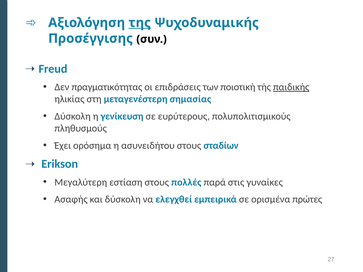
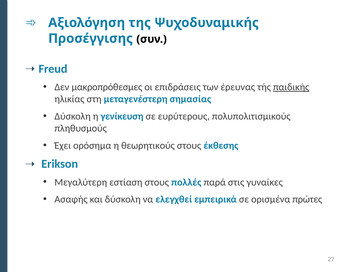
της underline: present -> none
πραγματικότητας: πραγματικότητας -> μακροπρόθεσμες
ποιοτική: ποιοτική -> έρευνας
ασυνειδήτου: ασυνειδήτου -> θεωρητικούς
σταδίων: σταδίων -> έκθεσης
